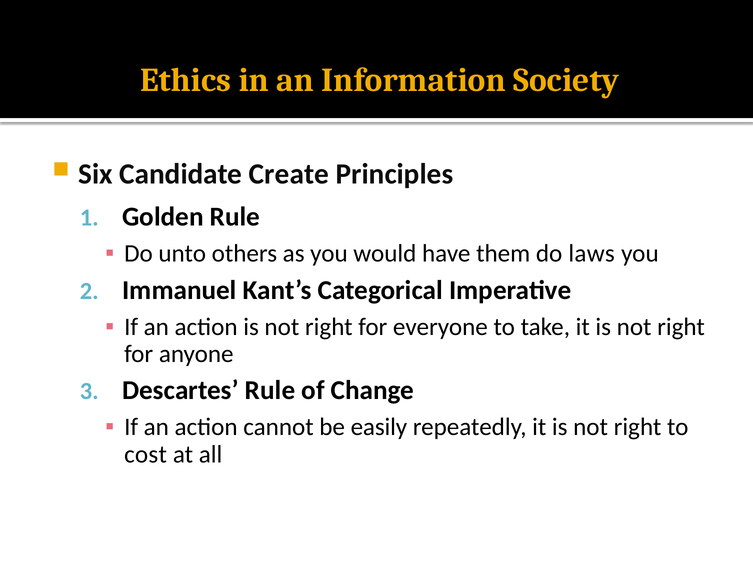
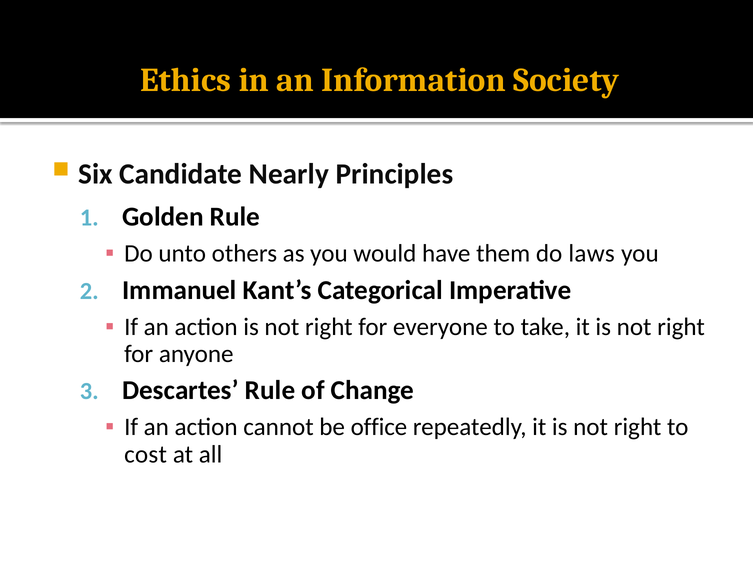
Create: Create -> Nearly
easily: easily -> office
